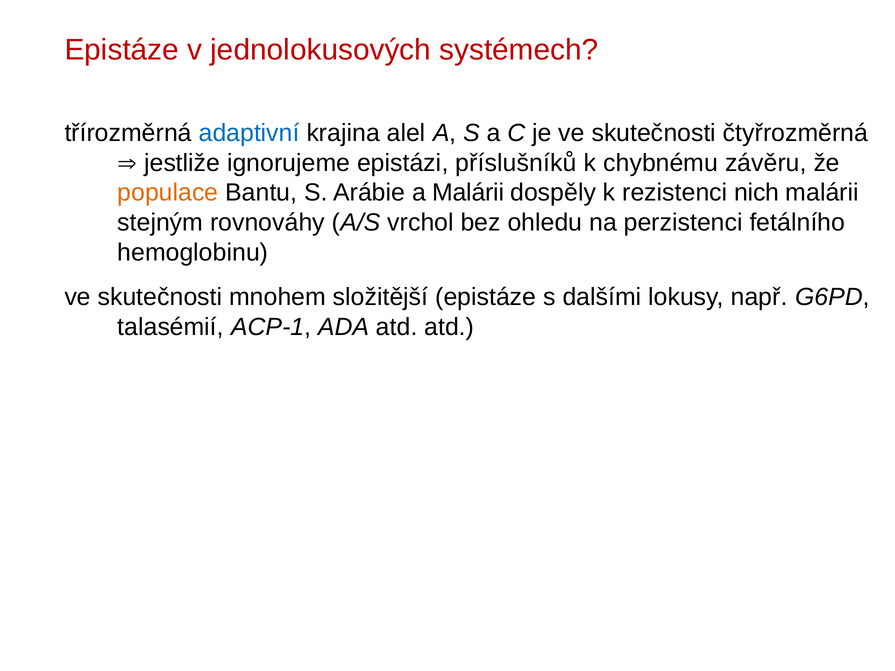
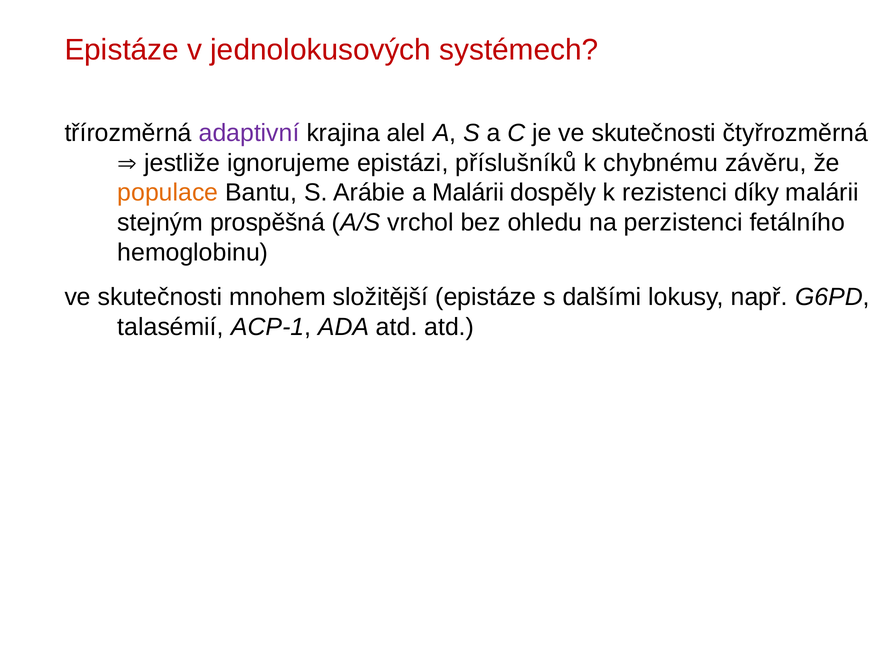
adaptivní colour: blue -> purple
nich: nich -> díky
rovnováhy: rovnováhy -> prospěšná
